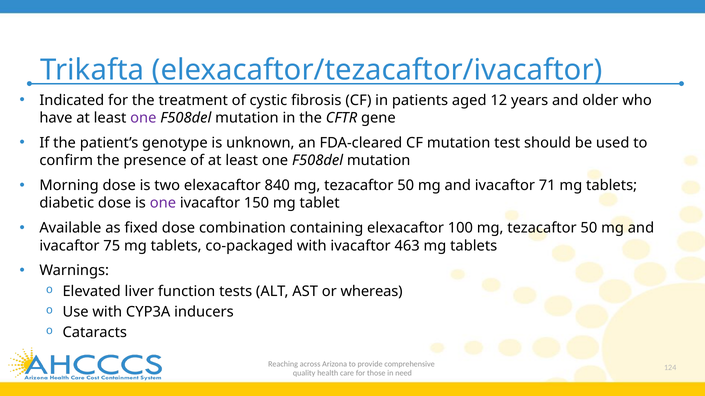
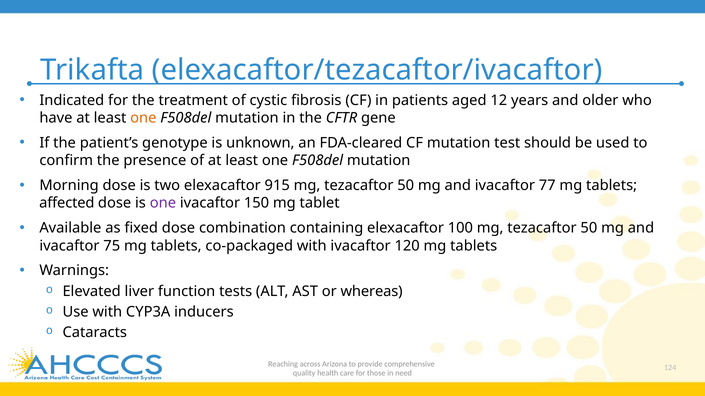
one at (143, 118) colour: purple -> orange
840: 840 -> 915
71: 71 -> 77
diabetic: diabetic -> affected
463: 463 -> 120
